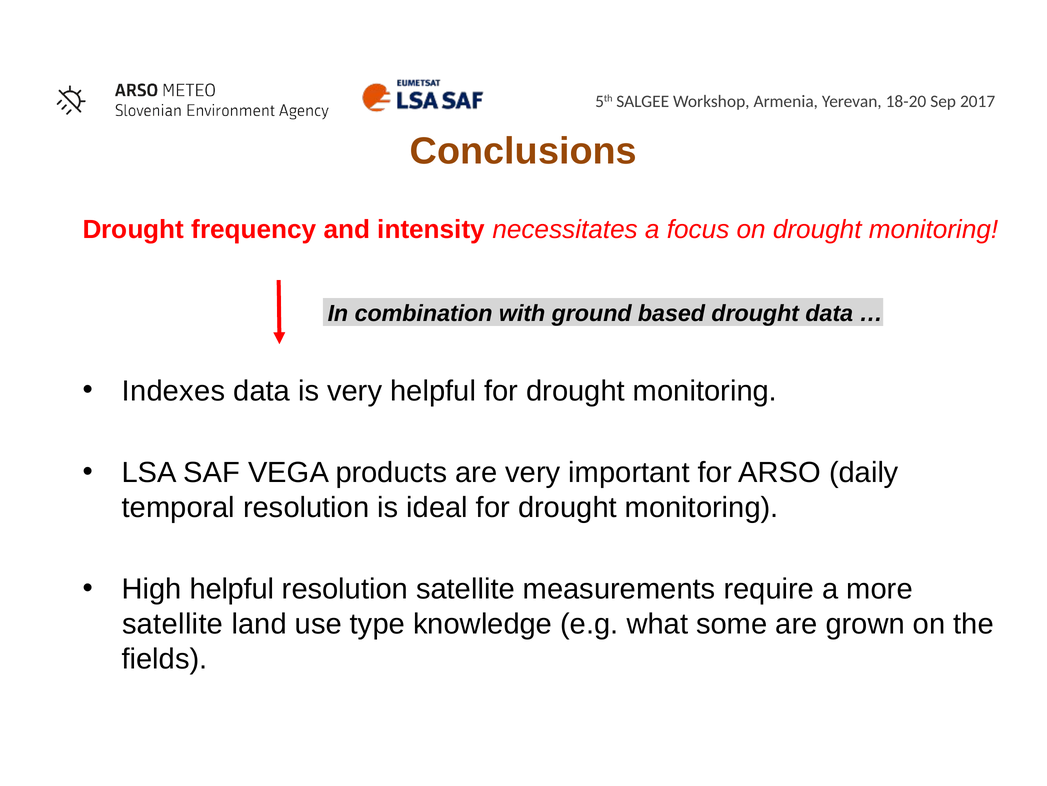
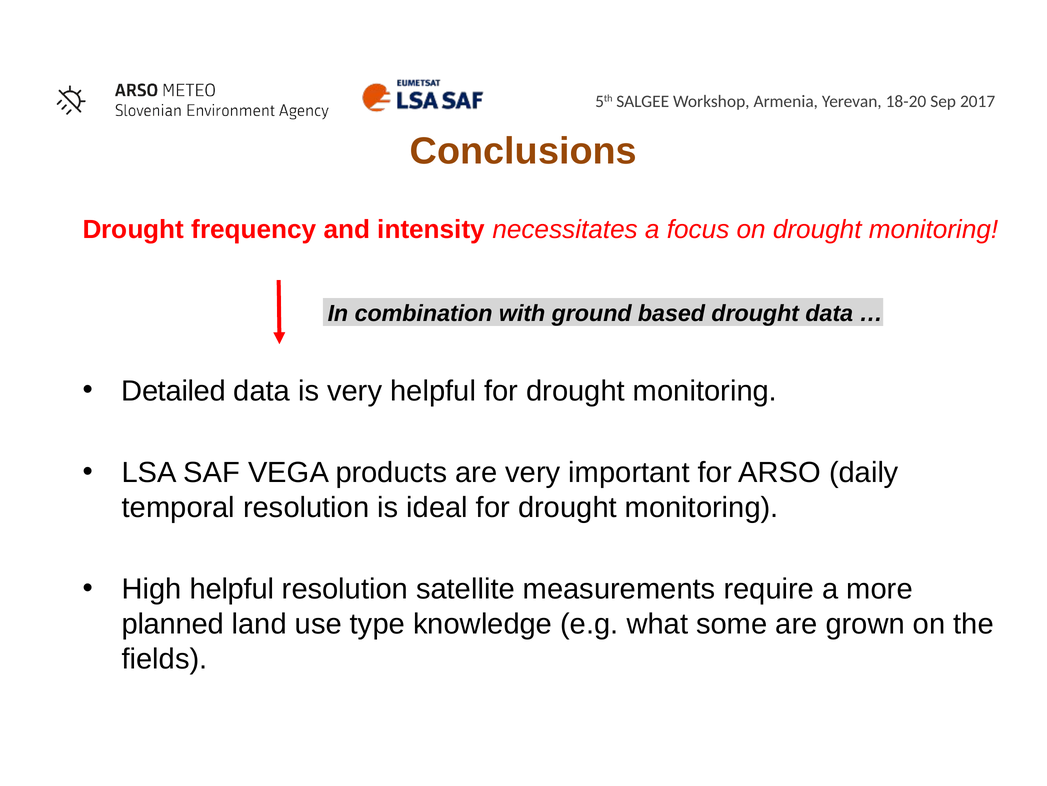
Indexes: Indexes -> Detailed
satellite at (173, 624): satellite -> planned
